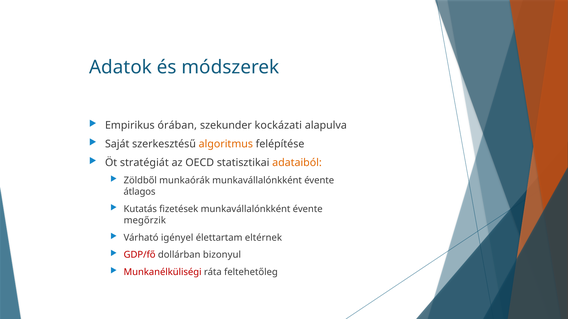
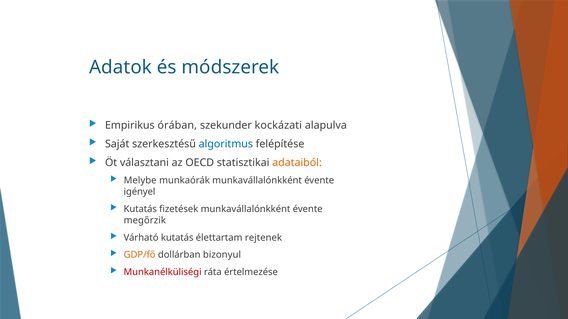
algoritmus colour: orange -> blue
stratégiát: stratégiát -> választani
Zöldből: Zöldből -> Melybe
átlagos: átlagos -> igényel
Várható igényel: igényel -> kutatás
eltérnek: eltérnek -> rejtenek
GDP/fő colour: red -> orange
feltehetőleg: feltehetőleg -> értelmezése
